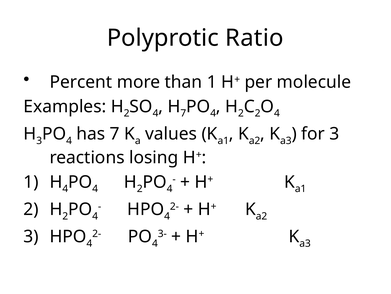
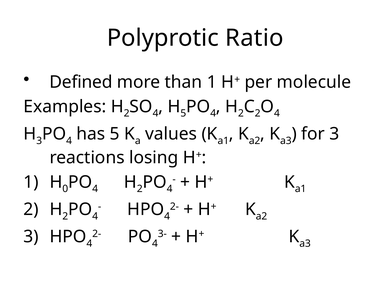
Percent: Percent -> Defined
7 at (183, 113): 7 -> 5
has 7: 7 -> 5
4 at (65, 188): 4 -> 0
